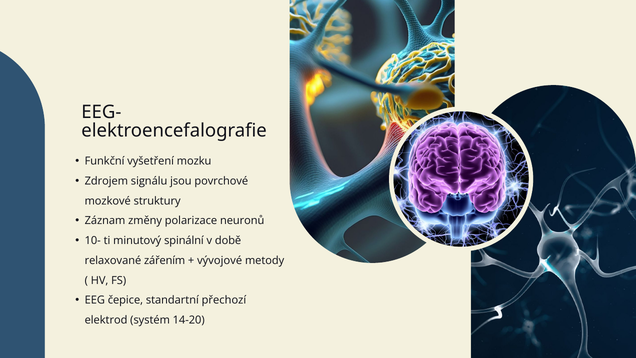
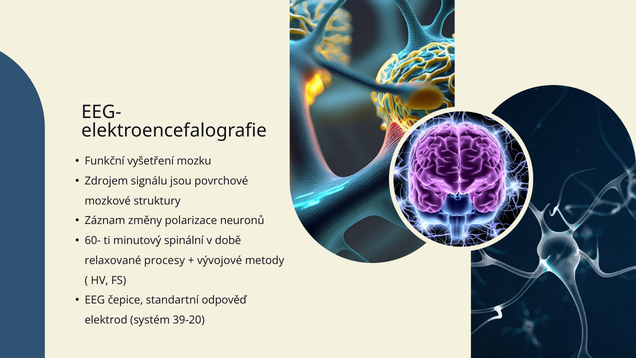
10-: 10- -> 60-
zářením: zářením -> procesy
přechozí: přechozí -> odpověď
14-20: 14-20 -> 39-20
